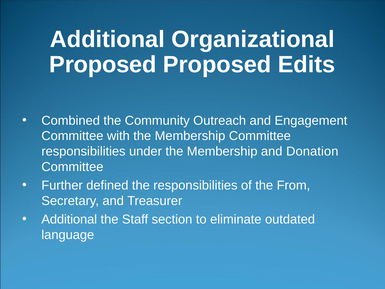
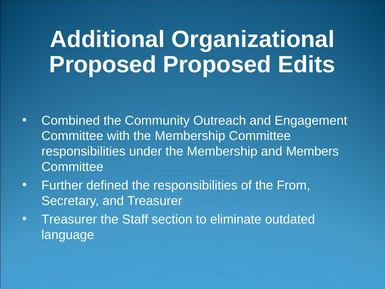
Donation: Donation -> Members
Additional at (69, 219): Additional -> Treasurer
